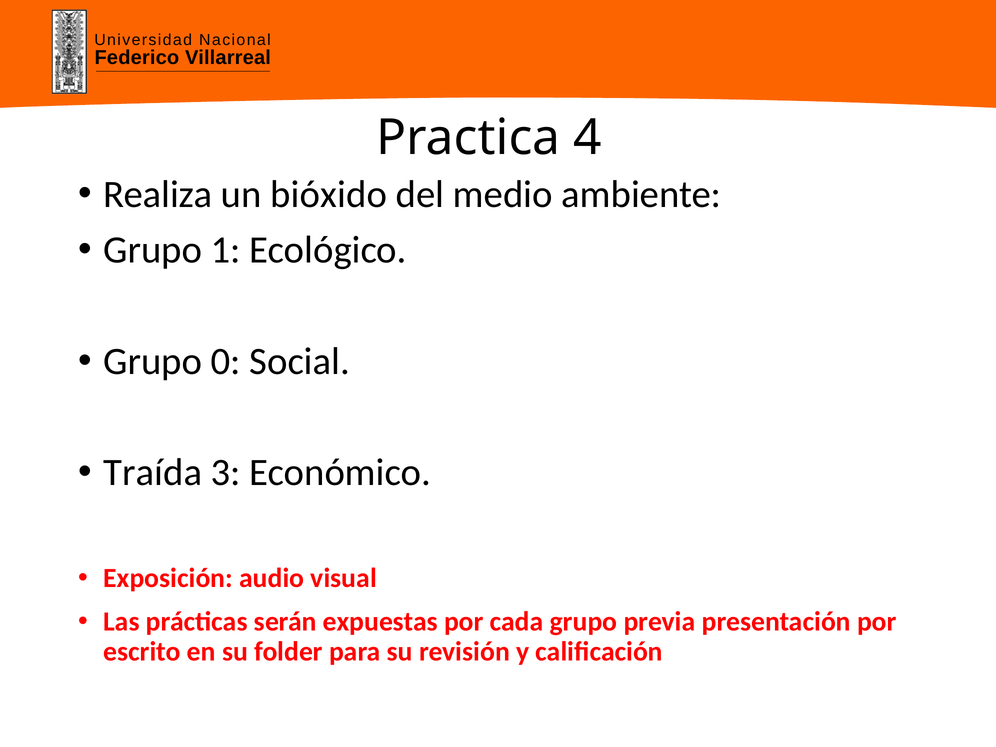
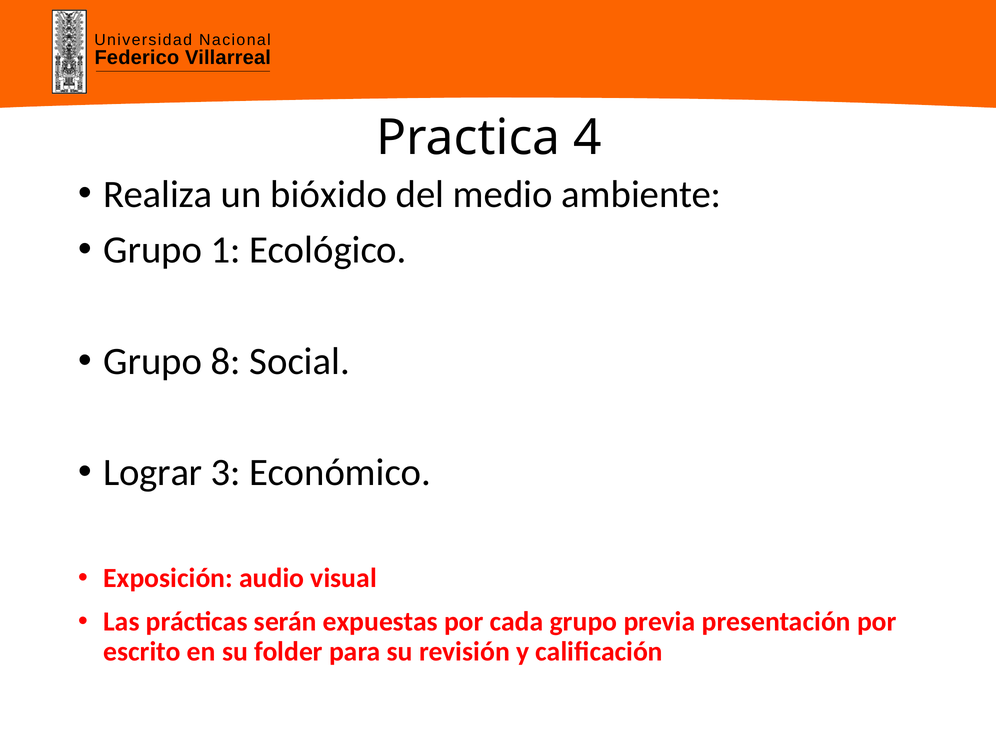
0: 0 -> 8
Traída: Traída -> Lograr
